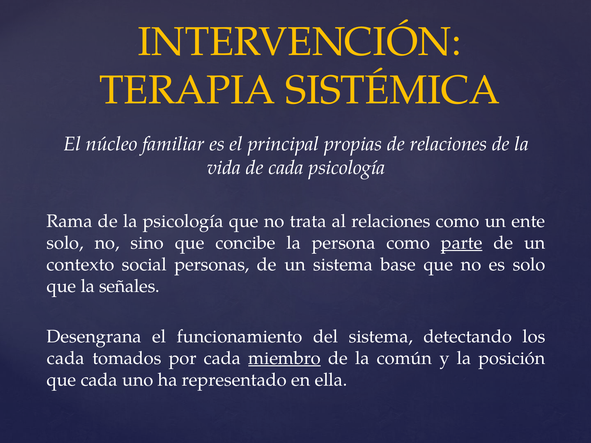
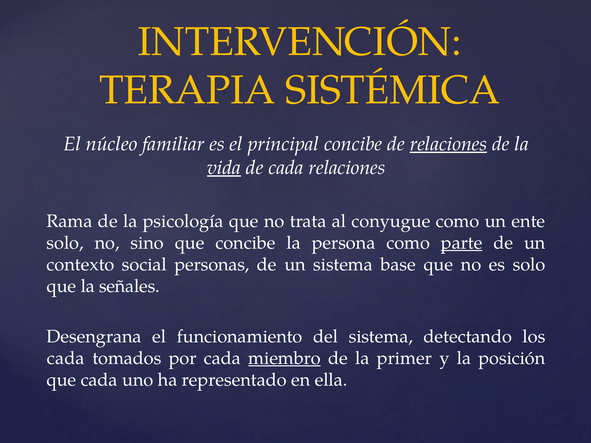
principal propias: propias -> concibe
relaciones at (448, 144) underline: none -> present
vida underline: none -> present
cada psicología: psicología -> relaciones
al relaciones: relaciones -> conyugue
común: común -> primer
